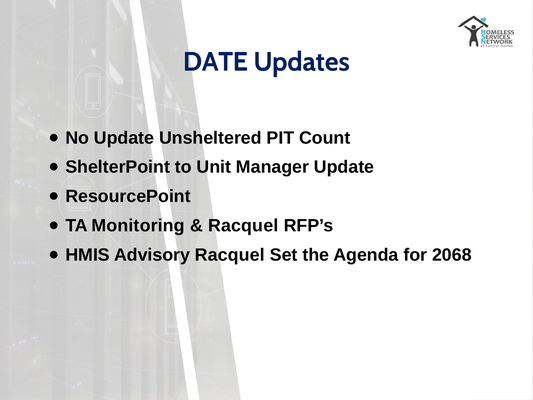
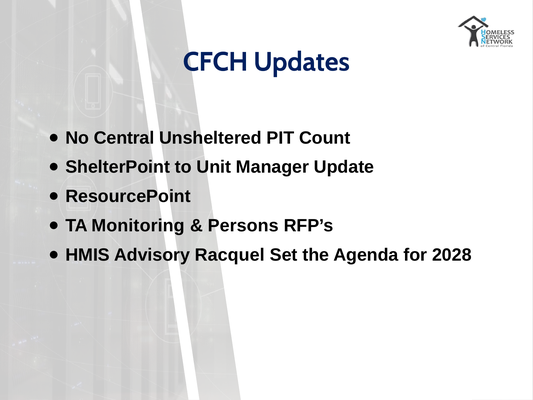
DATE: DATE -> CFCH
No Update: Update -> Central
Racquel at (243, 225): Racquel -> Persons
2068: 2068 -> 2028
